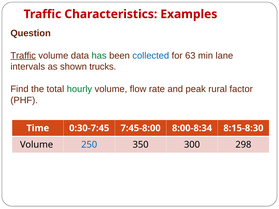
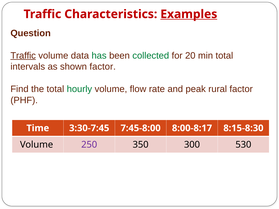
Examples underline: none -> present
collected colour: blue -> green
63: 63 -> 20
min lane: lane -> total
shown trucks: trucks -> factor
0:30-7:45: 0:30-7:45 -> 3:30-7:45
8:00-8:34: 8:00-8:34 -> 8:00-8:17
250 colour: blue -> purple
298: 298 -> 530
